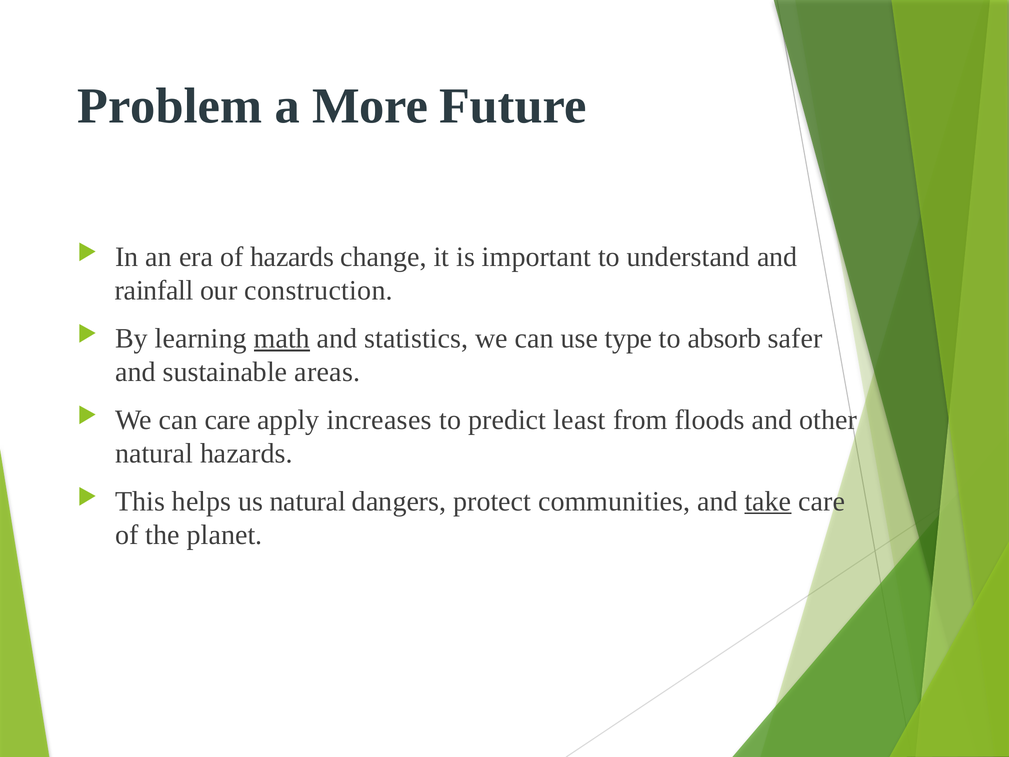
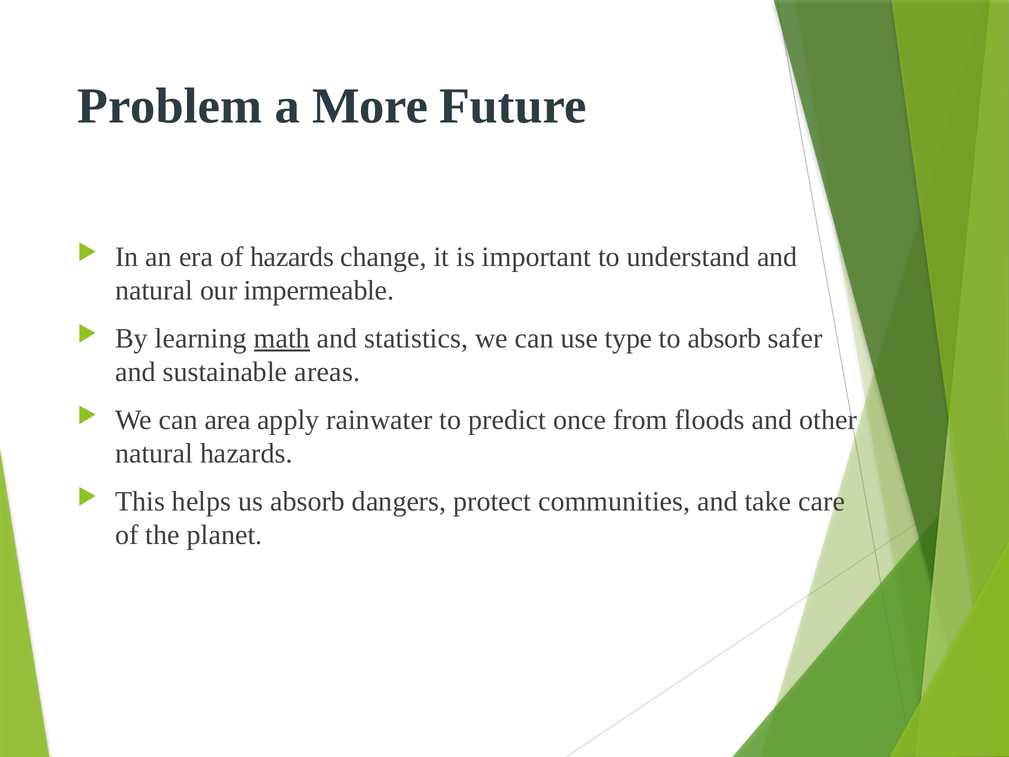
rainfall at (154, 291): rainfall -> natural
construction: construction -> impermeable
can care: care -> area
increases: increases -> rainwater
least: least -> once
us natural: natural -> absorb
take underline: present -> none
